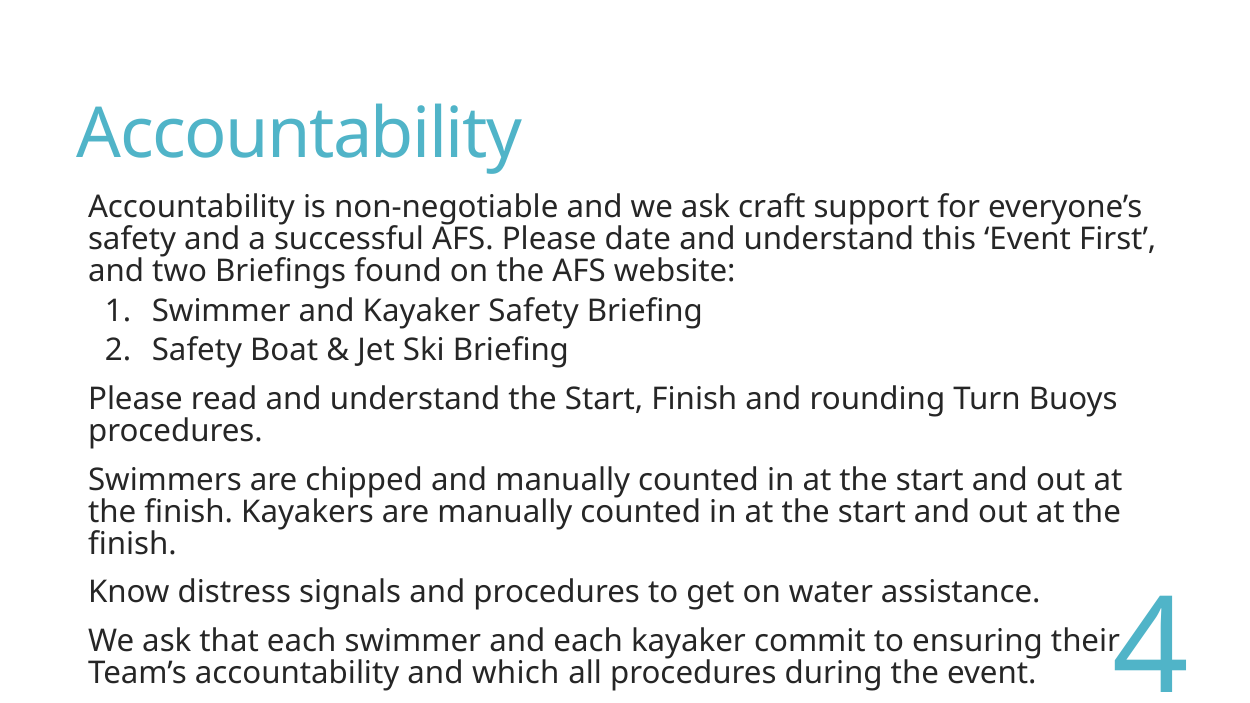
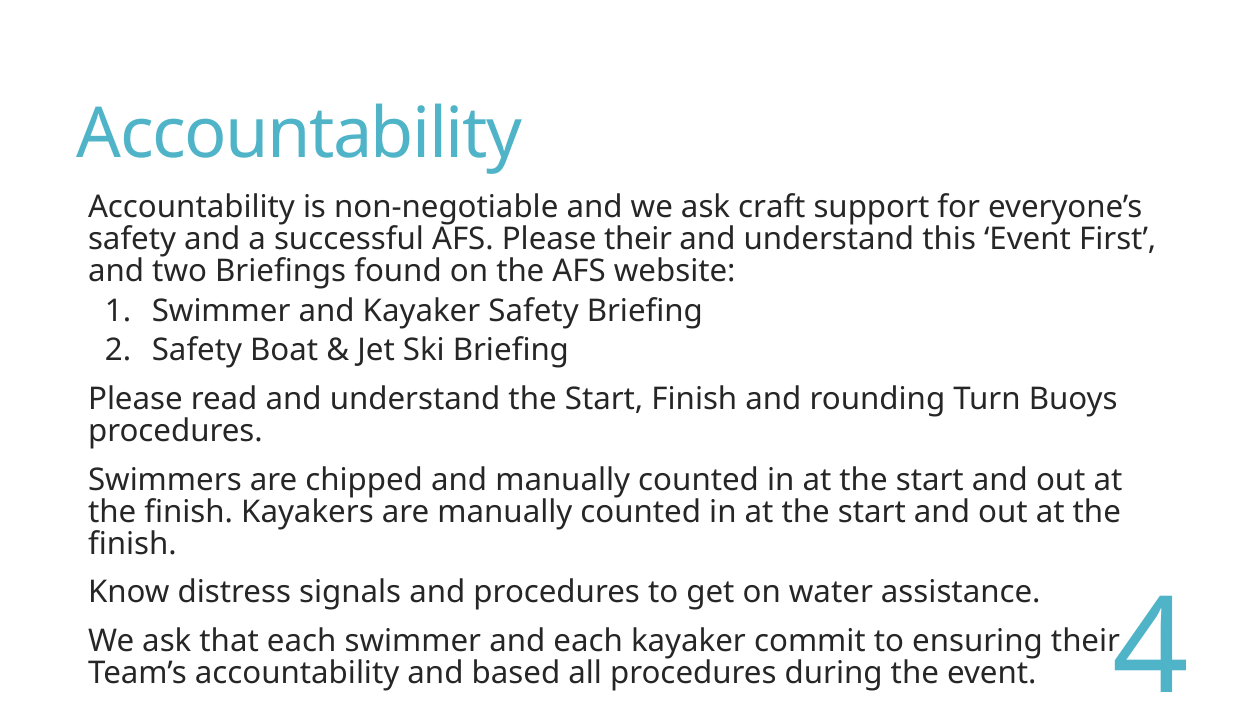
Please date: date -> their
which: which -> based
